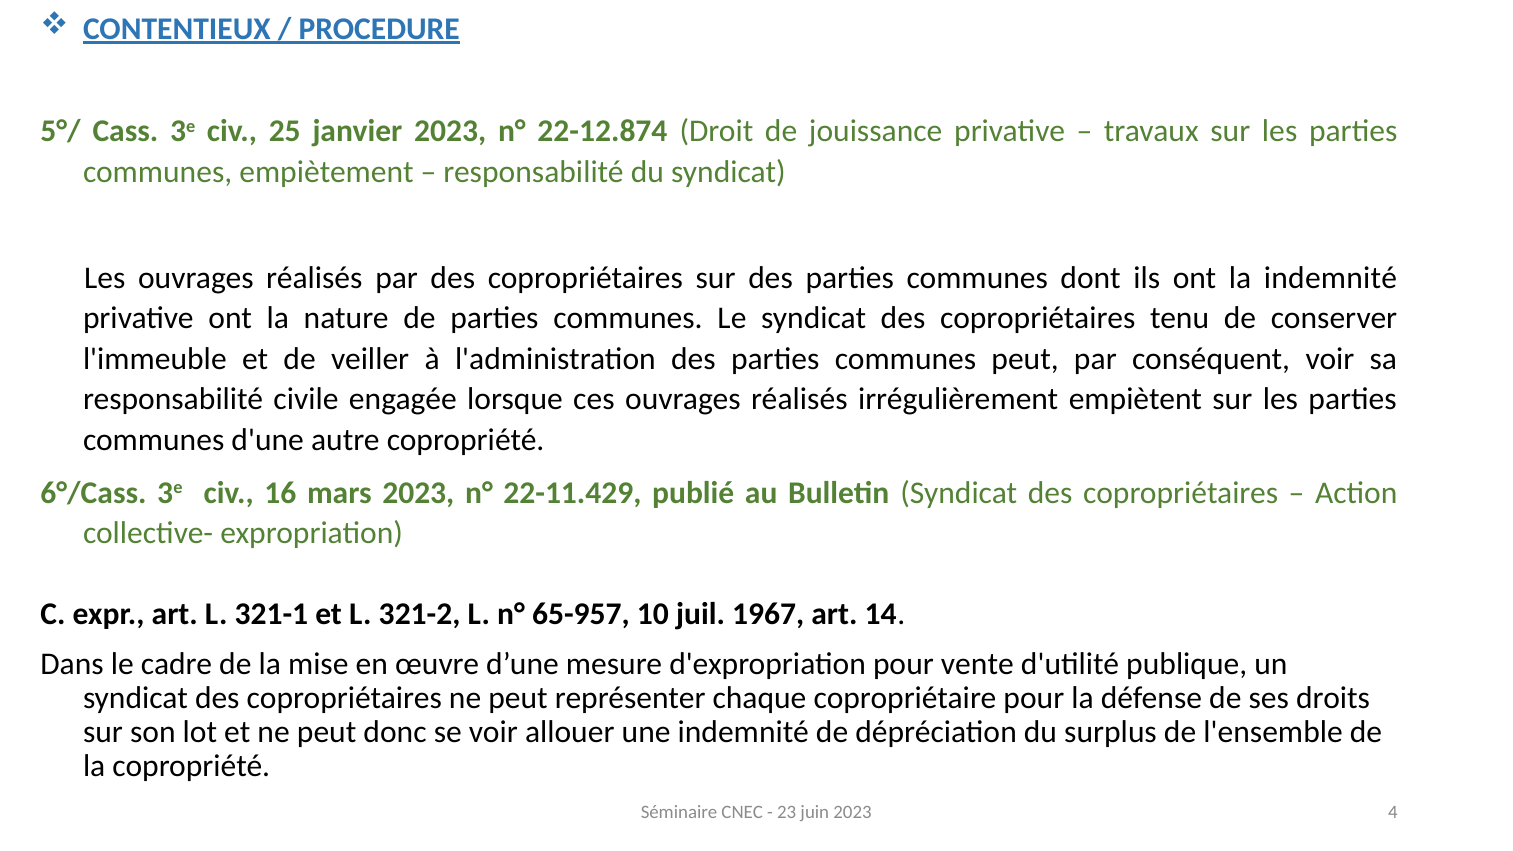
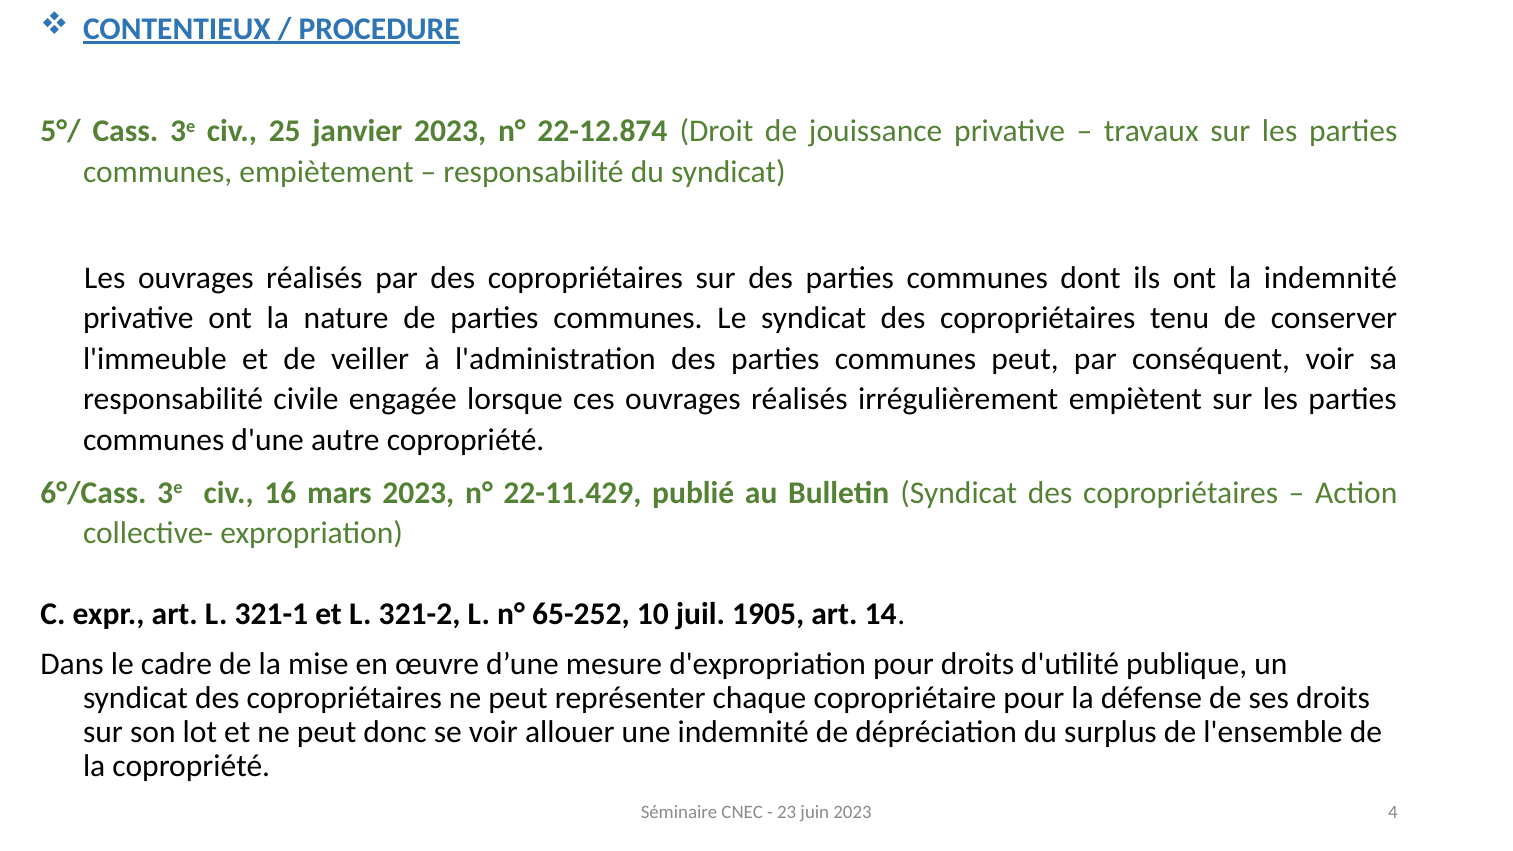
65-957: 65-957 -> 65-252
1967: 1967 -> 1905
pour vente: vente -> droits
